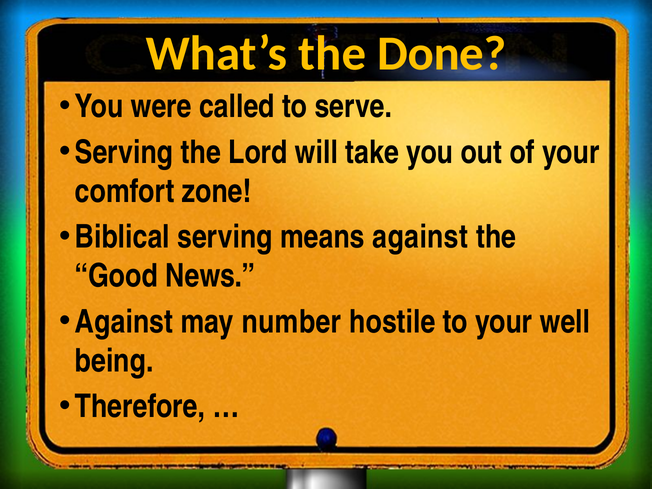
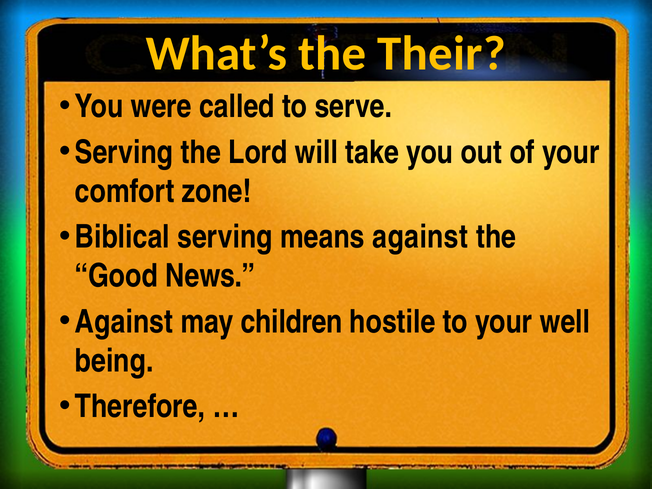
Done: Done -> Their
number: number -> children
